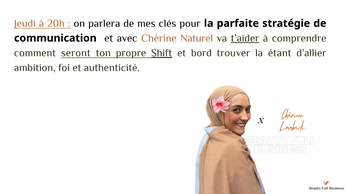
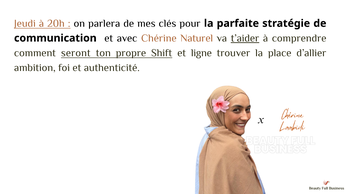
Shift underline: present -> none
bord: bord -> ligne
étant: étant -> place
